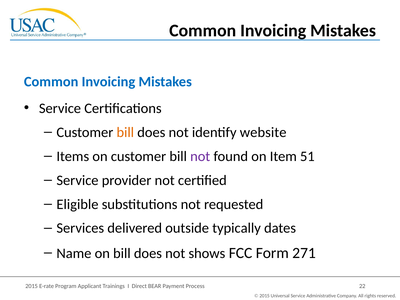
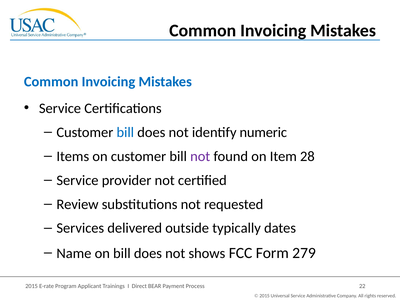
bill at (125, 132) colour: orange -> blue
website: website -> numeric
51: 51 -> 28
Eligible: Eligible -> Review
271: 271 -> 279
